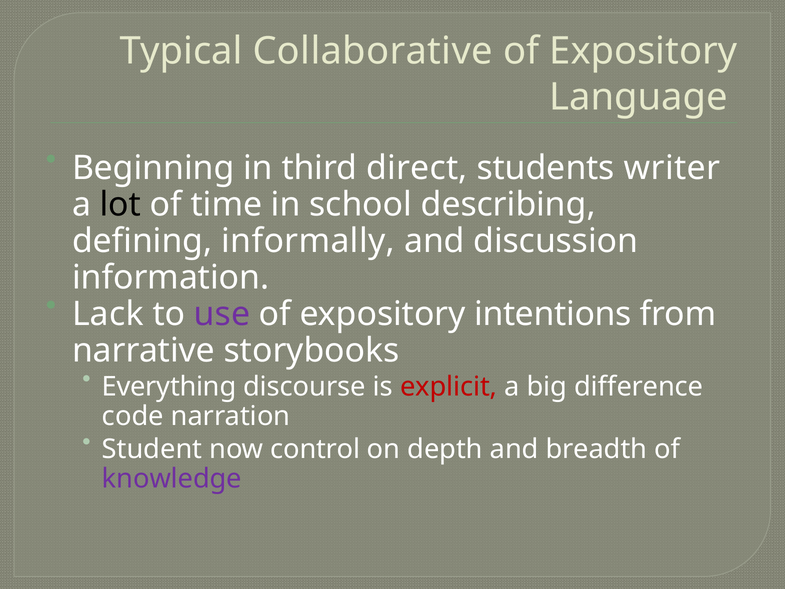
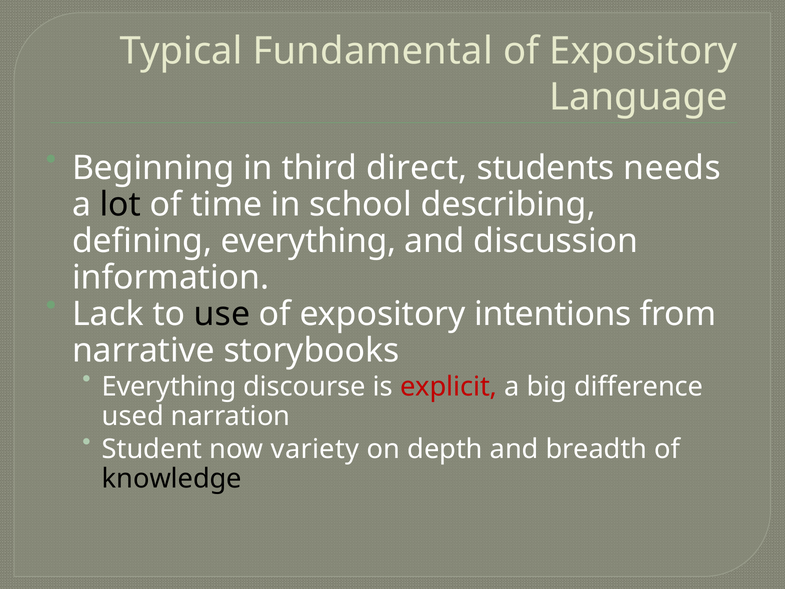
Collaborative: Collaborative -> Fundamental
writer: writer -> needs
defining informally: informally -> everything
use colour: purple -> black
code: code -> used
control: control -> variety
knowledge colour: purple -> black
